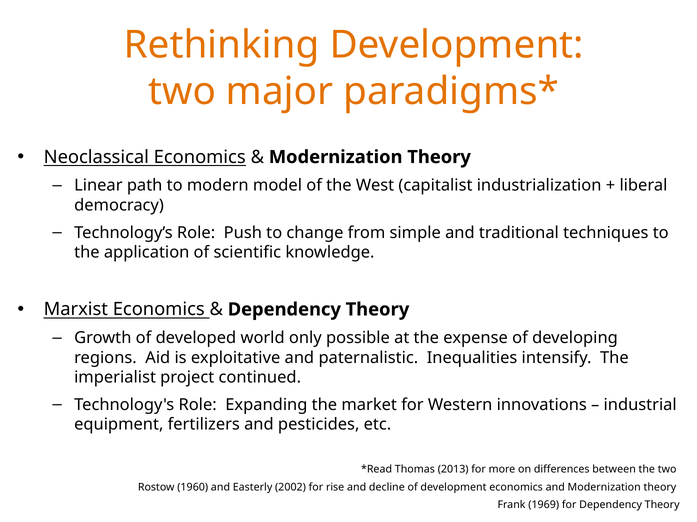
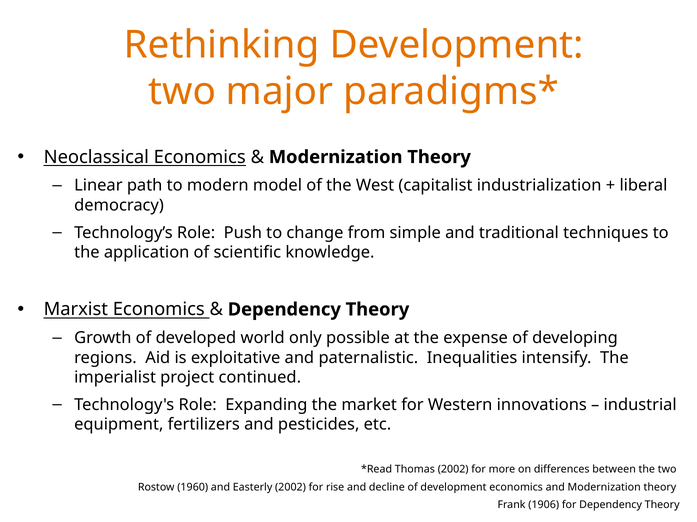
Thomas 2013: 2013 -> 2002
1969: 1969 -> 1906
